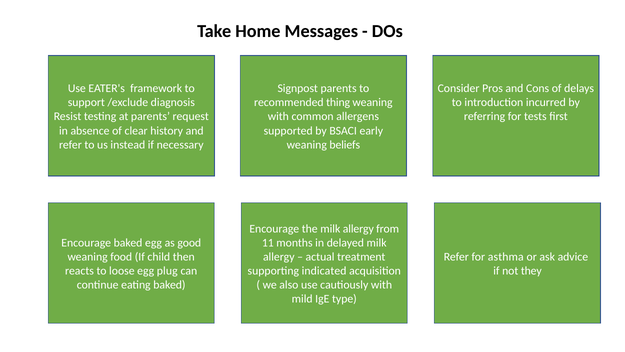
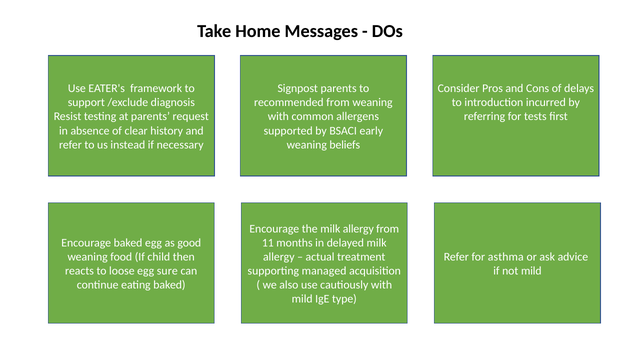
recommended thing: thing -> from
plug: plug -> sure
indicated: indicated -> managed
not they: they -> mild
